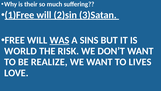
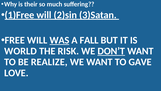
SINS: SINS -> FALL
DON’T underline: none -> present
LIVES: LIVES -> GAVE
